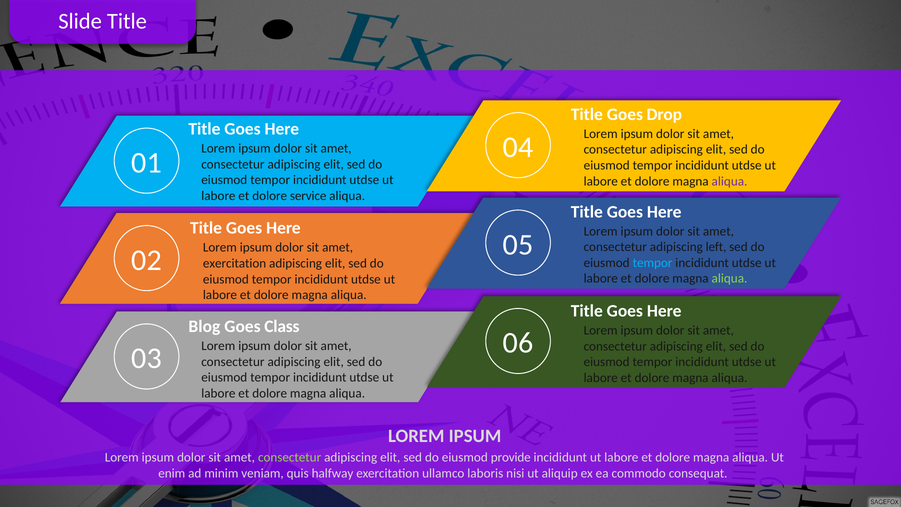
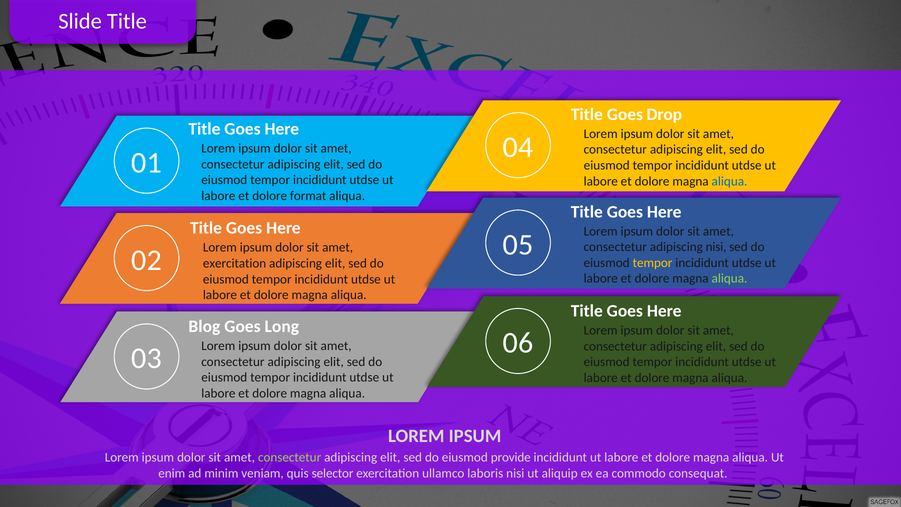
aliqua at (730, 181) colour: purple -> blue
service: service -> format
adipiscing left: left -> nisi
tempor at (653, 263) colour: light blue -> yellow
Class: Class -> Long
halfway: halfway -> selector
